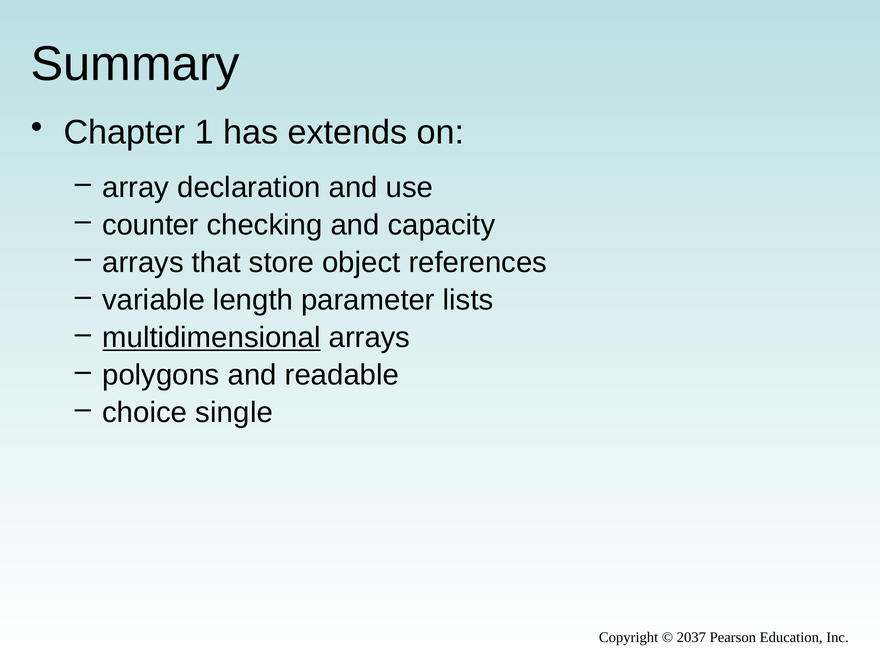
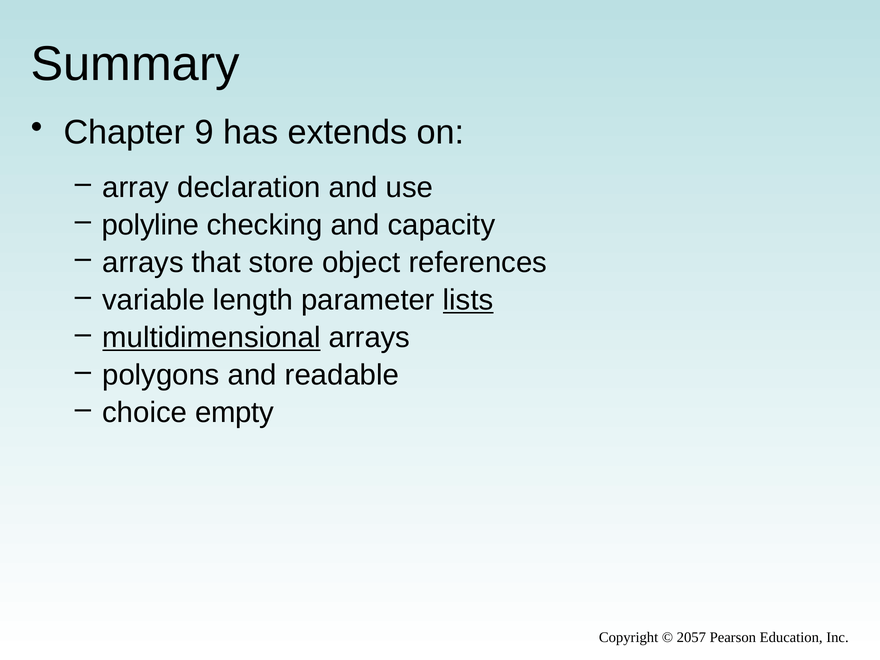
1: 1 -> 9
counter: counter -> polyline
lists underline: none -> present
single: single -> empty
2037: 2037 -> 2057
